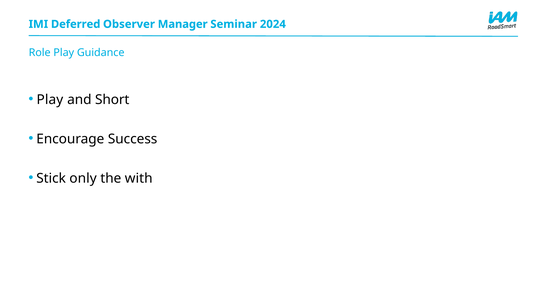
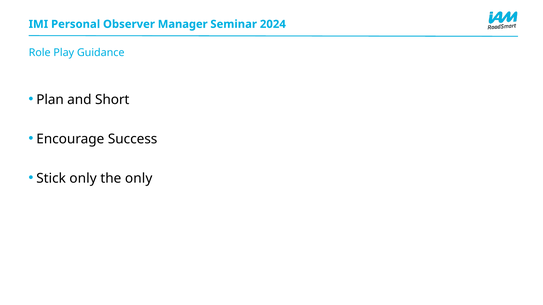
Deferred: Deferred -> Personal
Play at (50, 100): Play -> Plan
the with: with -> only
